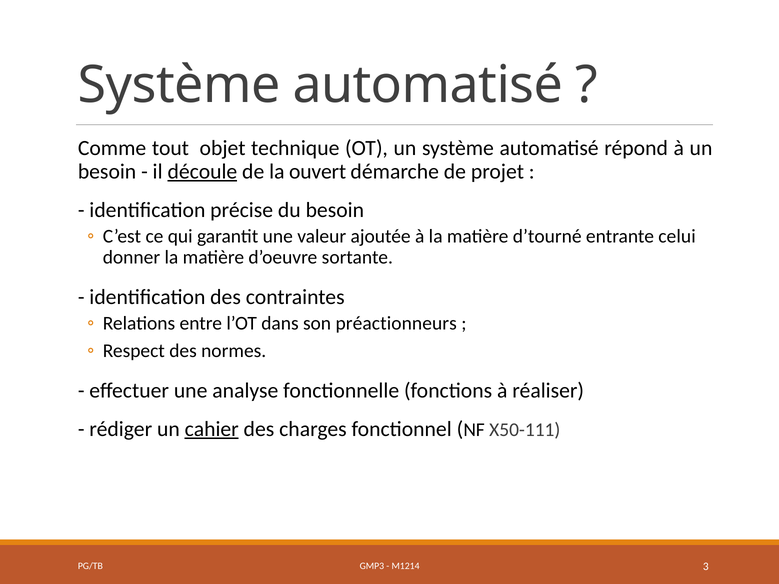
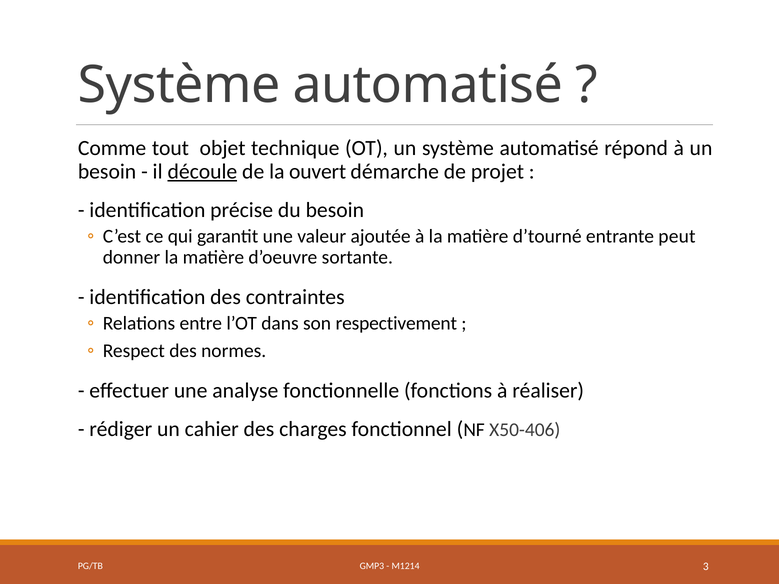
celui: celui -> peut
préactionneurs: préactionneurs -> respectivement
cahier underline: present -> none
X50-111: X50-111 -> X50-406
